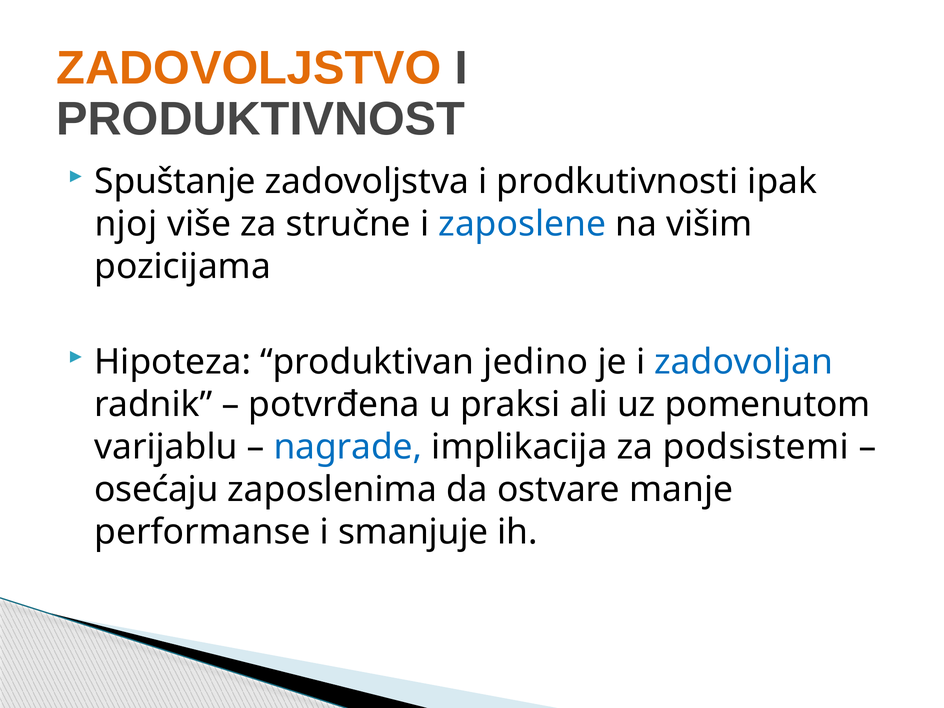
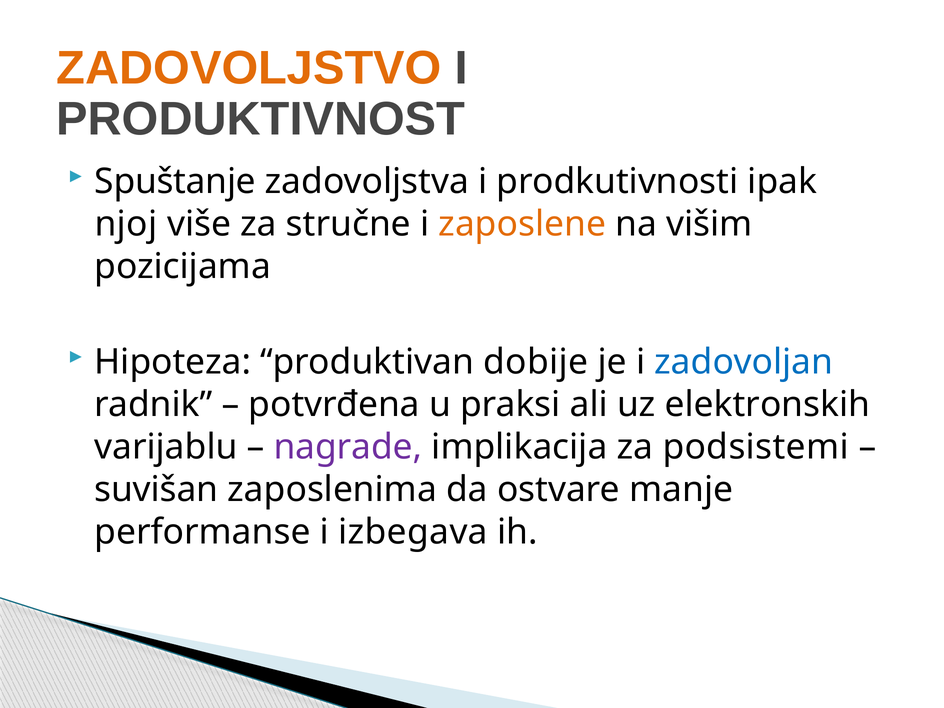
zaposlene colour: blue -> orange
jedino: jedino -> dobije
pomenutom: pomenutom -> elektronskih
nagrade colour: blue -> purple
osećaju: osećaju -> suvišan
smanjuje: smanjuje -> izbegava
